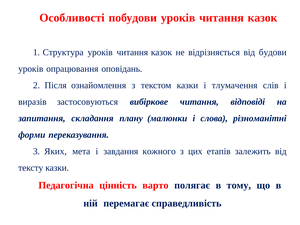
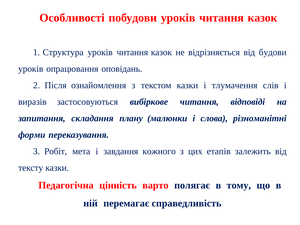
Яких: Яких -> Робіт
